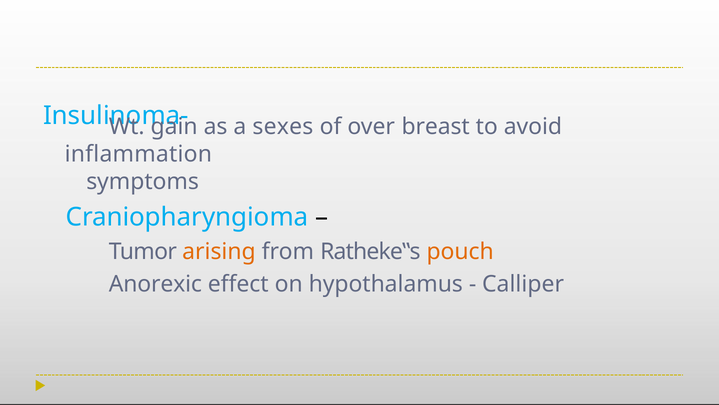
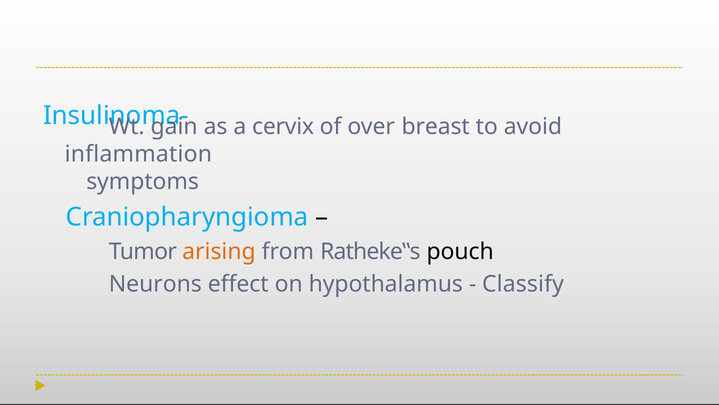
sexes: sexes -> cervix
pouch colour: orange -> black
Anorexic: Anorexic -> Neurons
Calliper: Calliper -> Classify
